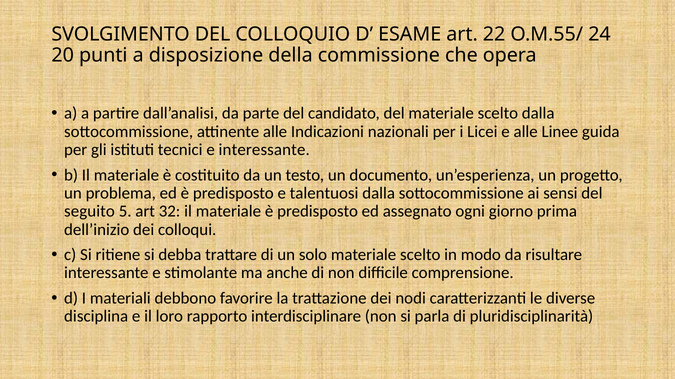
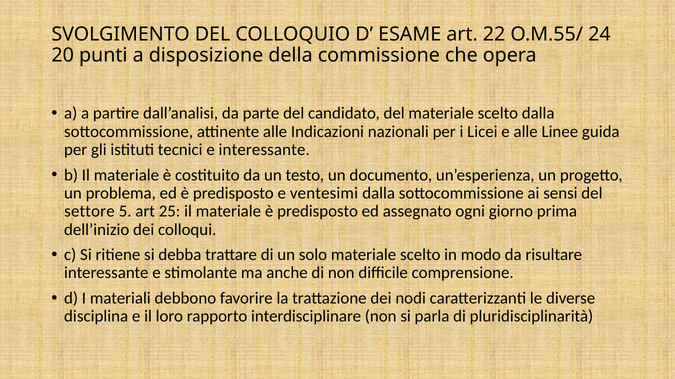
talentuosi: talentuosi -> ventesimi
seguito: seguito -> settore
32: 32 -> 25
